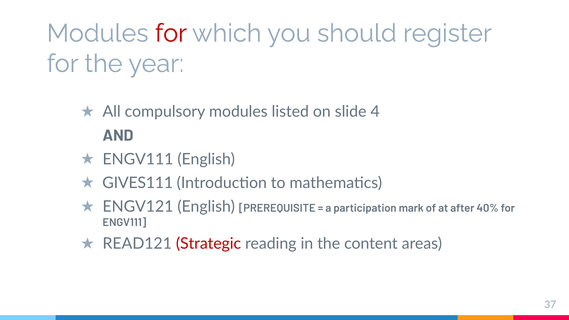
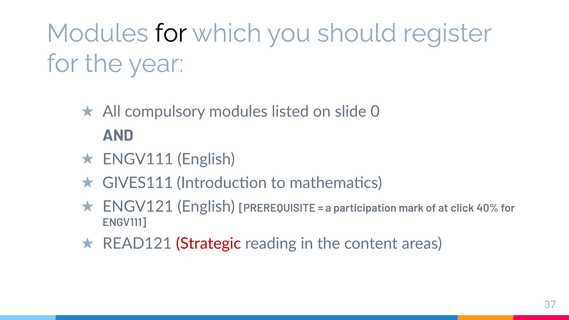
for at (171, 33) colour: red -> black
4: 4 -> 0
after: after -> click
